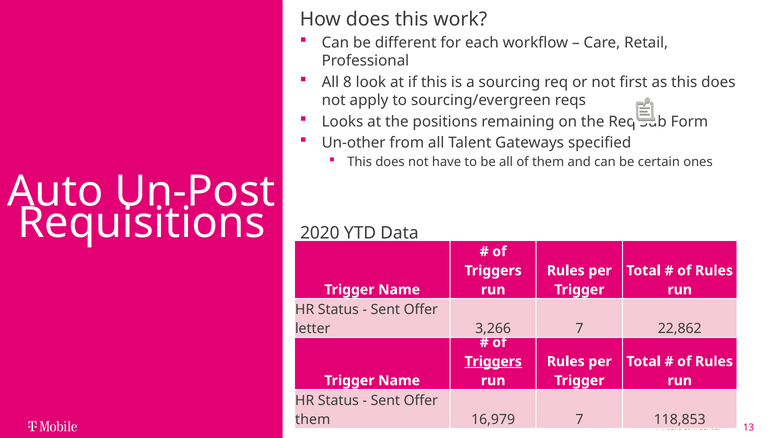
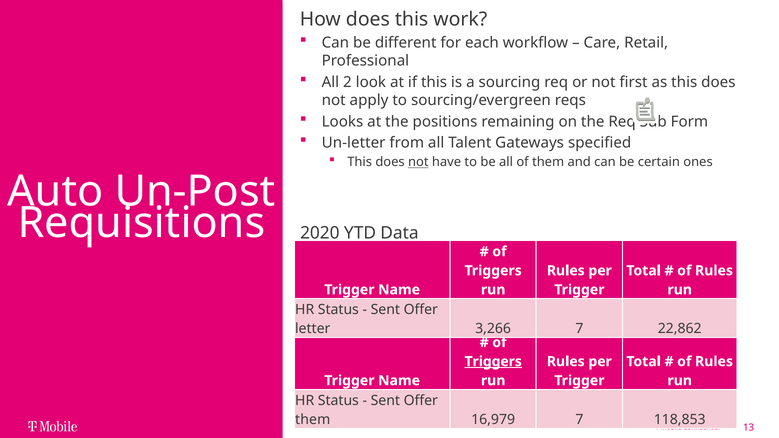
8: 8 -> 2
Un-other: Un-other -> Un-letter
not at (418, 162) underline: none -> present
